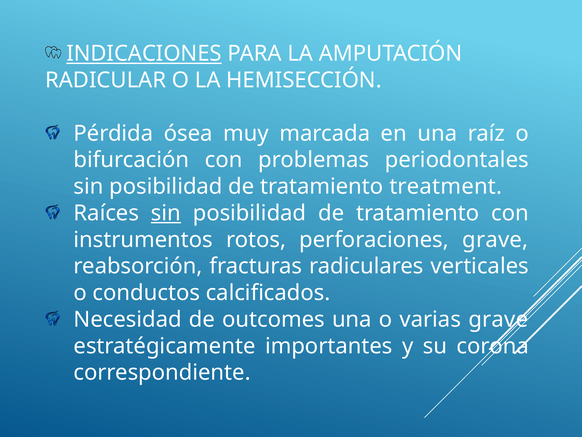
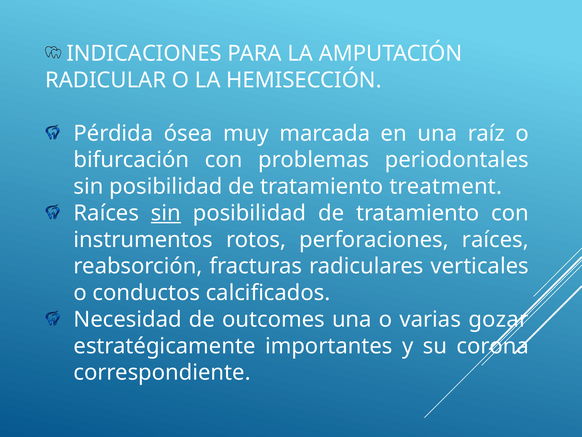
INDICACIONES underline: present -> none
perforaciones grave: grave -> raíces
varias grave: grave -> gozar
